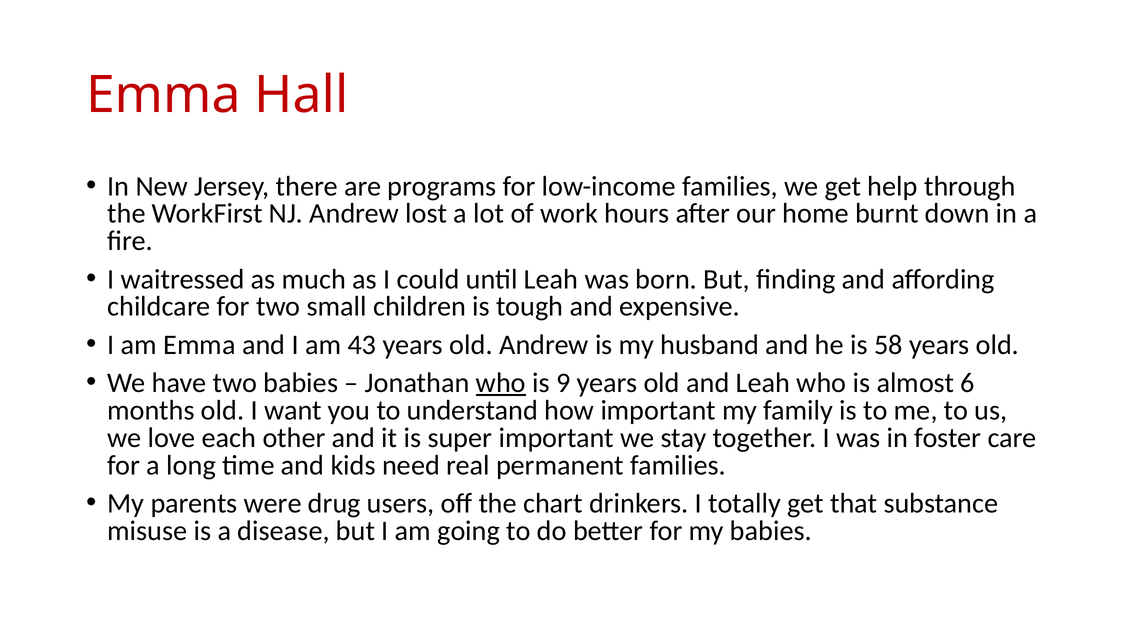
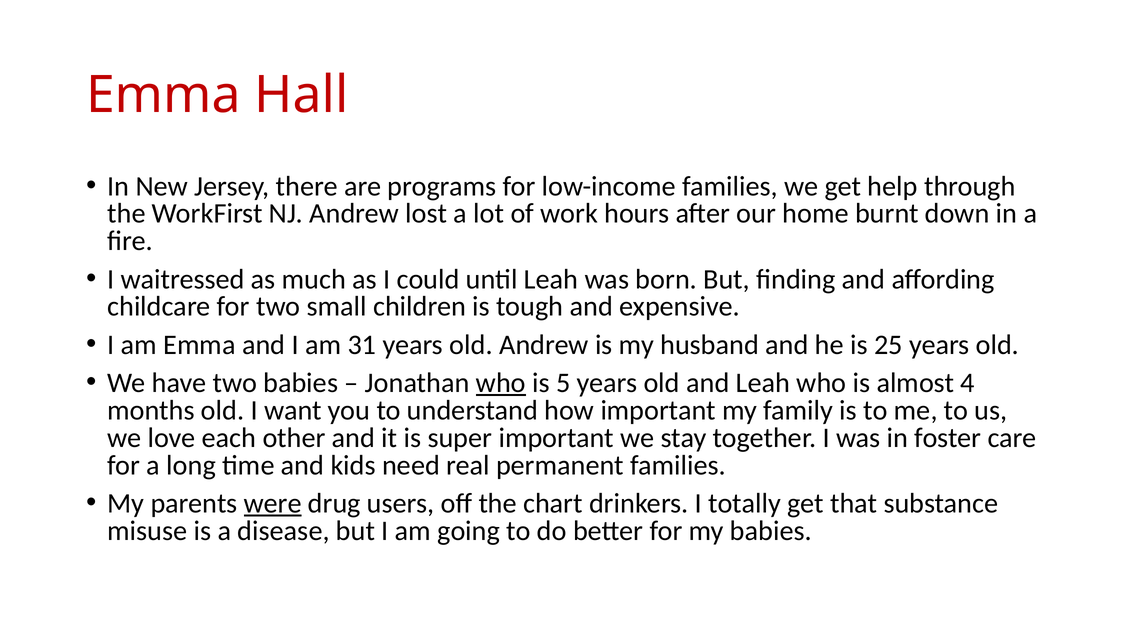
43: 43 -> 31
58: 58 -> 25
9: 9 -> 5
6: 6 -> 4
were underline: none -> present
